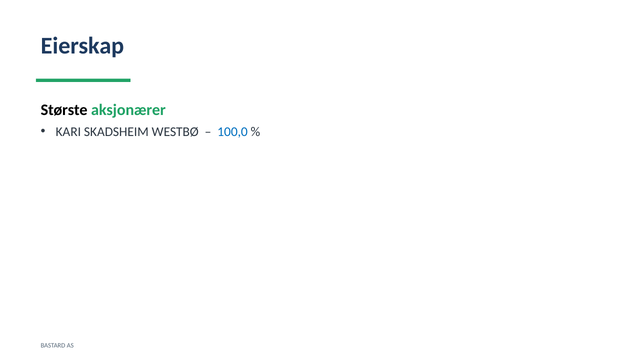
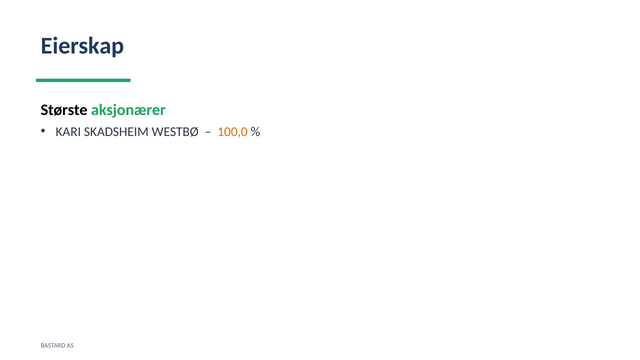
100,0 colour: blue -> orange
